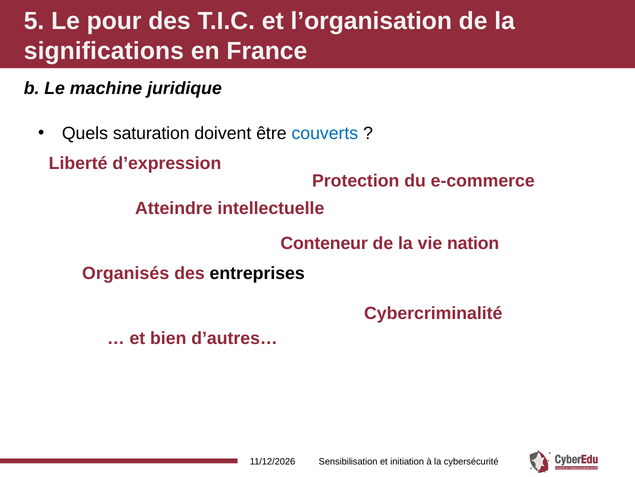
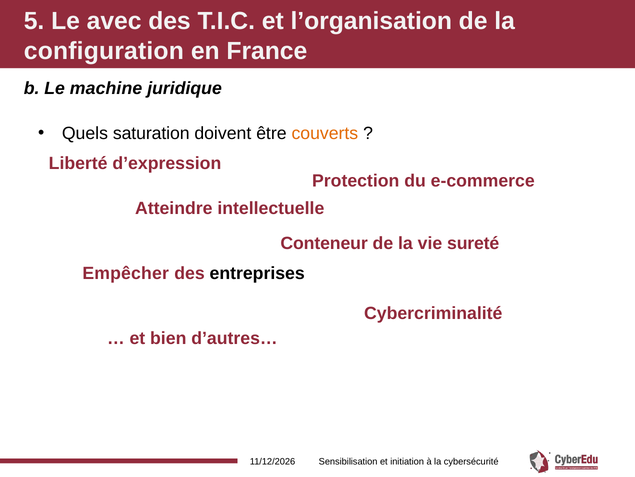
pour: pour -> avec
significations: significations -> configuration
couverts colour: blue -> orange
nation: nation -> sureté
Organisés: Organisés -> Empêcher
